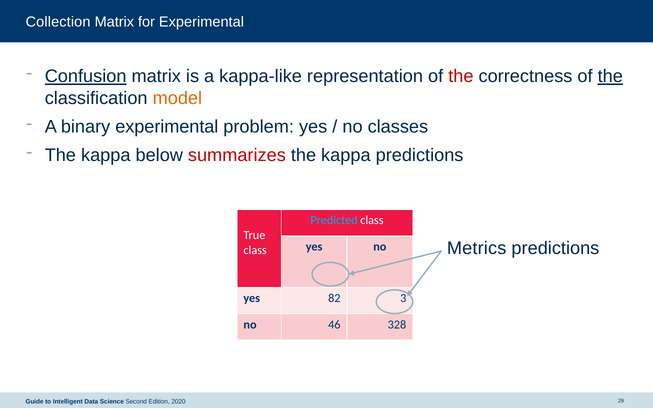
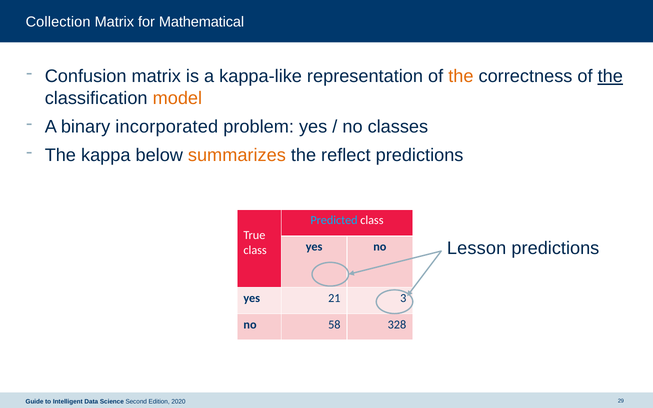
for Experimental: Experimental -> Mathematical
Confusion underline: present -> none
the at (461, 76) colour: red -> orange
binary experimental: experimental -> incorporated
summarizes colour: red -> orange
kappa at (346, 155): kappa -> reflect
Metrics: Metrics -> Lesson
82: 82 -> 21
46: 46 -> 58
